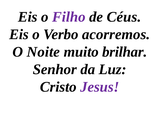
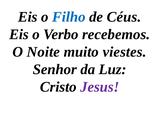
Filho colour: purple -> blue
acorremos: acorremos -> recebemos
brilhar: brilhar -> viestes
